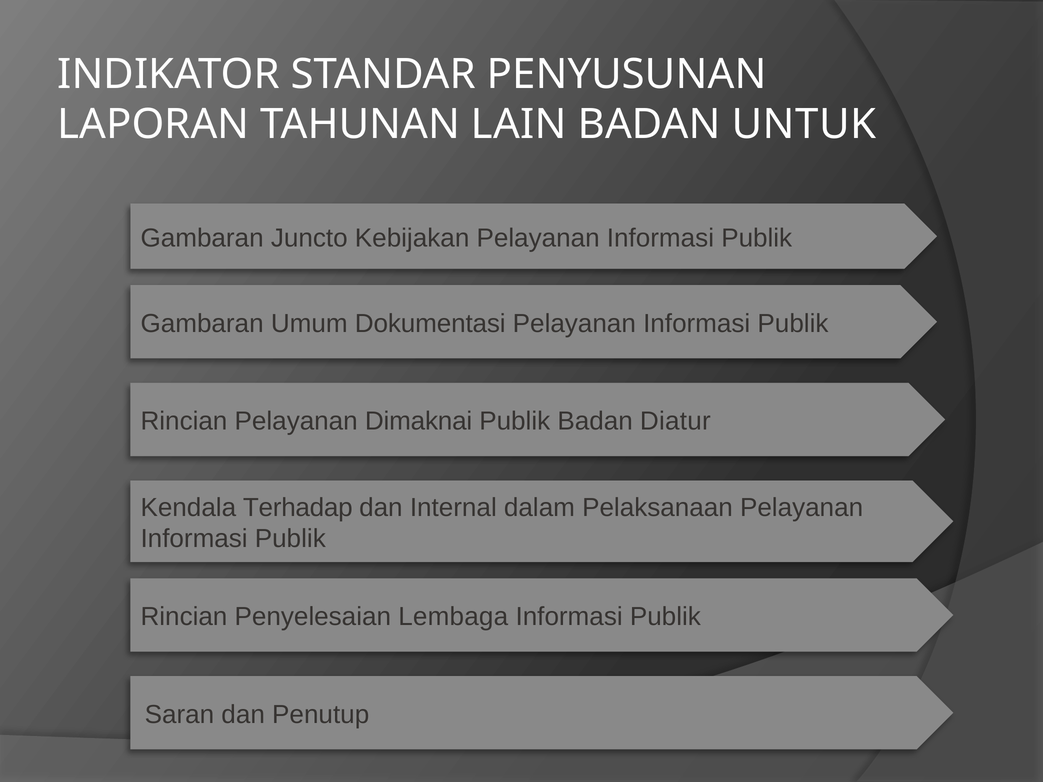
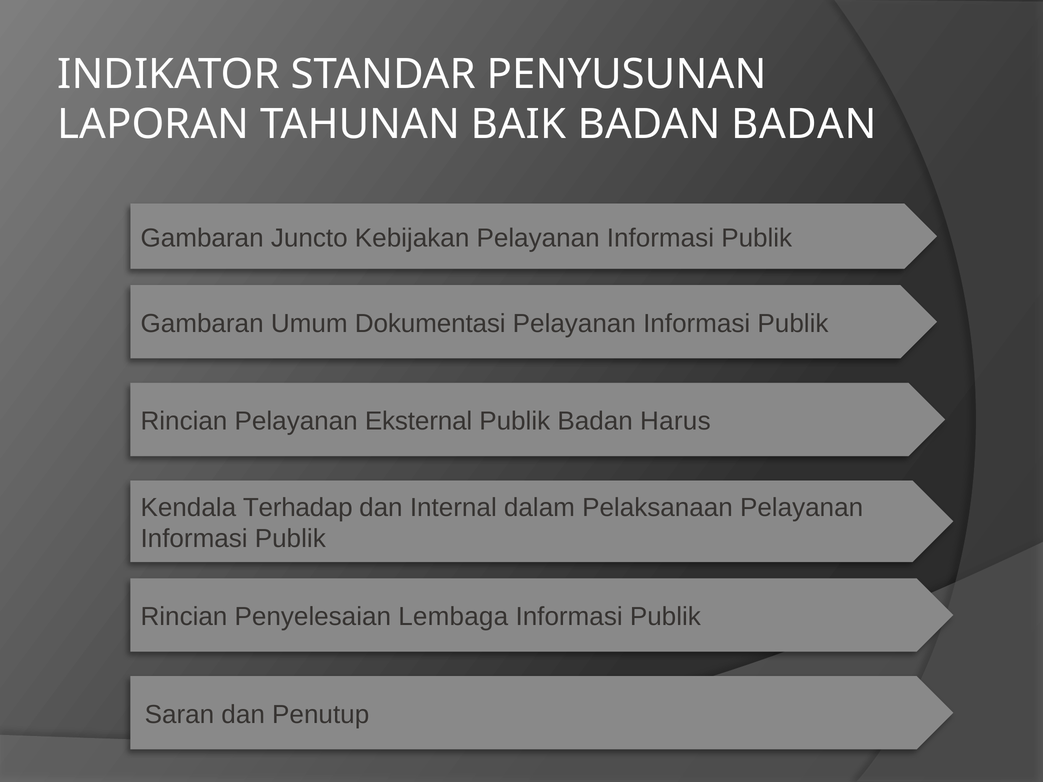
LAIN: LAIN -> BAIK
BADAN UNTUK: UNTUK -> BADAN
Dimaknai: Dimaknai -> Eksternal
Diatur: Diatur -> Harus
